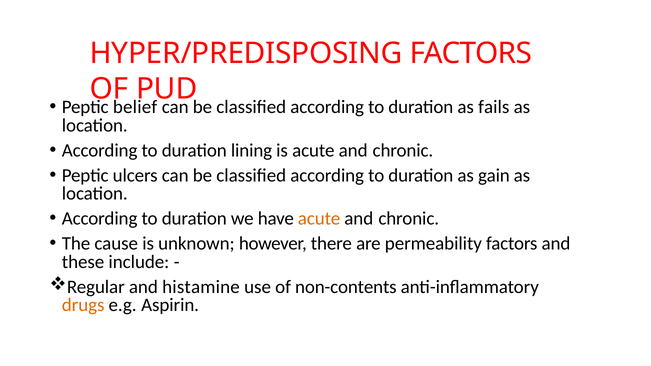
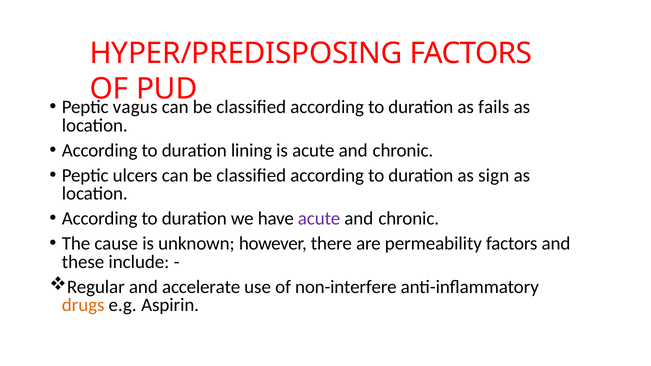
belief: belief -> vagus
gain: gain -> sign
acute at (319, 219) colour: orange -> purple
histamine: histamine -> accelerate
non-contents: non-contents -> non-interfere
